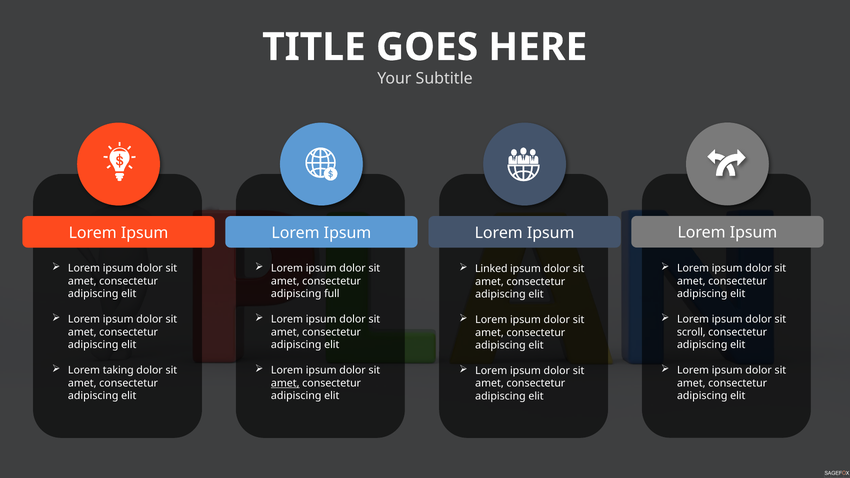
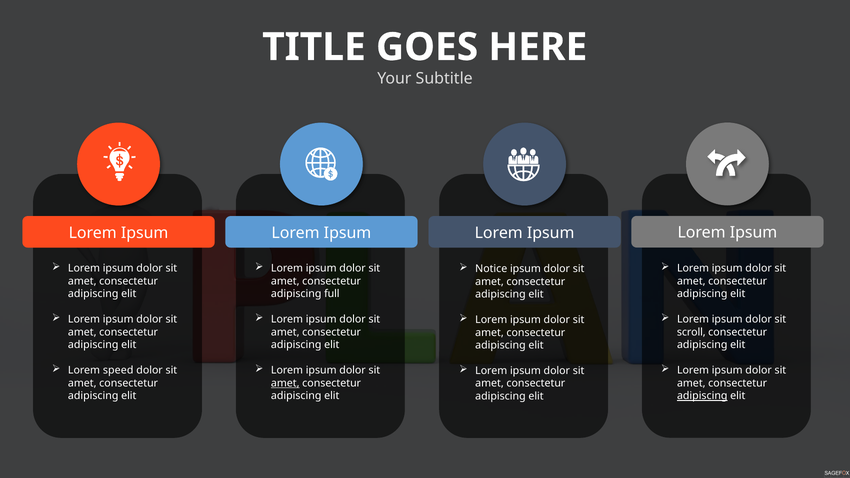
Linked: Linked -> Notice
taking: taking -> speed
adipiscing at (702, 396) underline: none -> present
